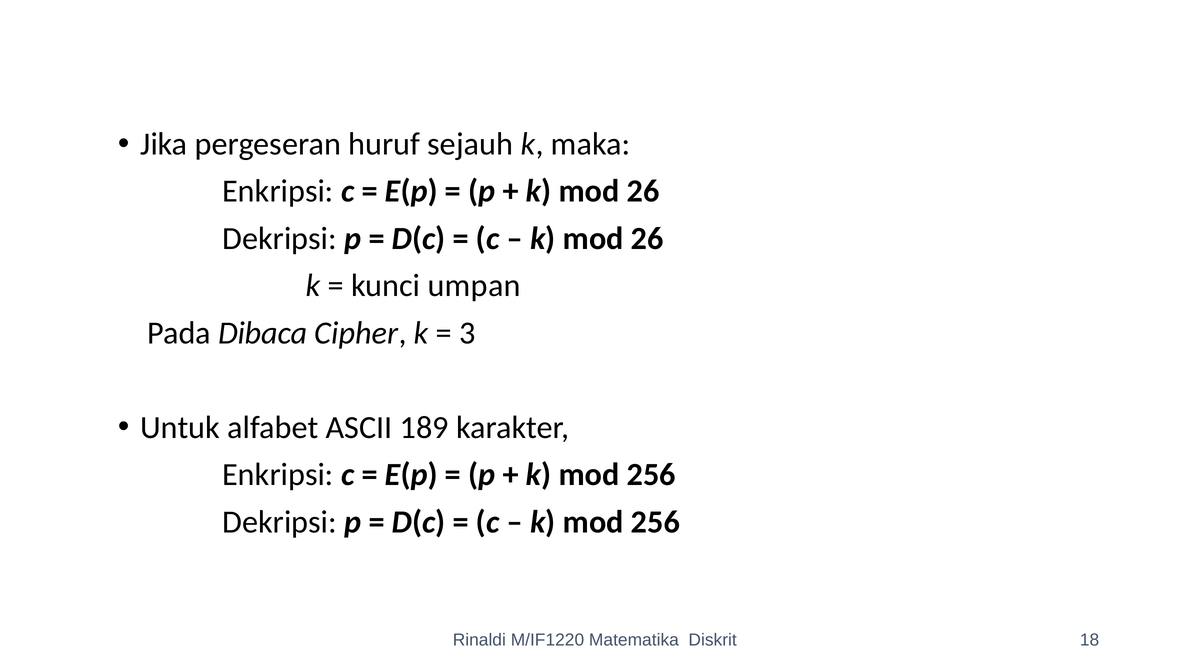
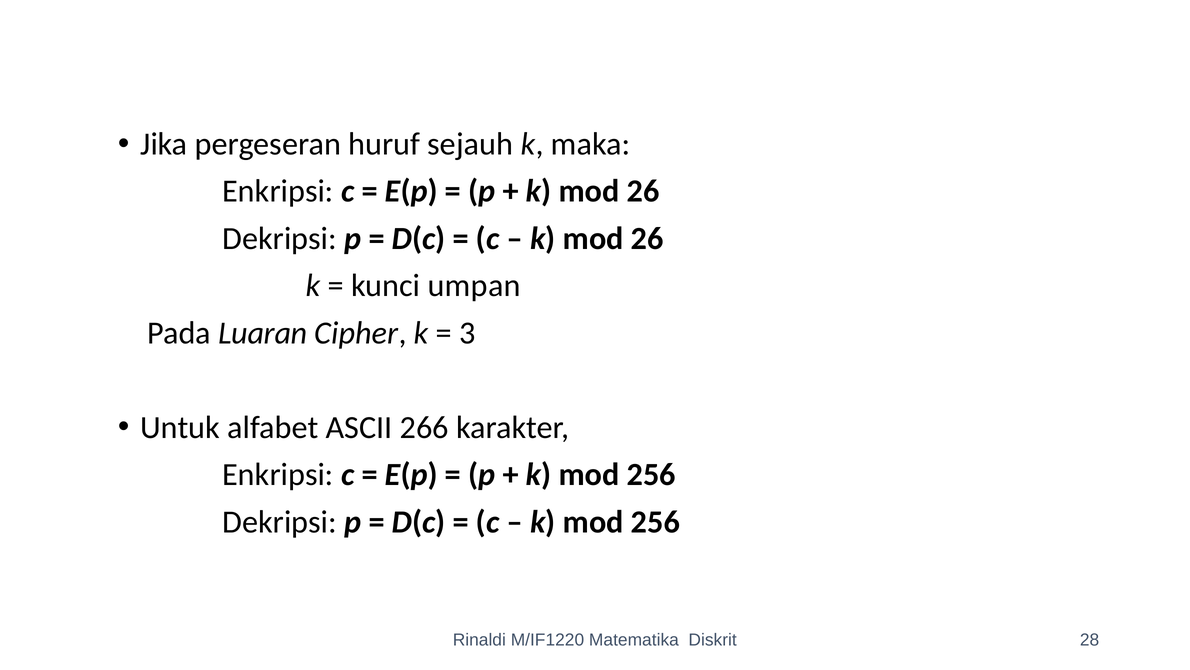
Dibaca: Dibaca -> Luaran
189: 189 -> 266
18: 18 -> 28
